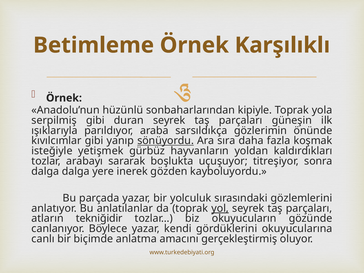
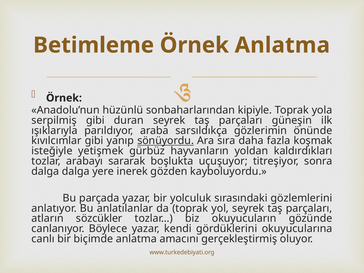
Örnek Karşılıklı: Karşılıklı -> Anlatma
yol underline: present -> none
tekniğidir: tekniğidir -> sözcükler
